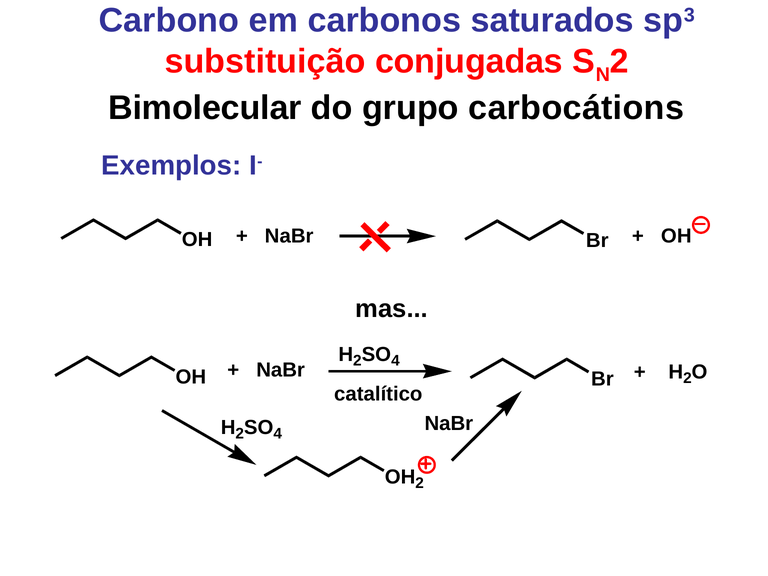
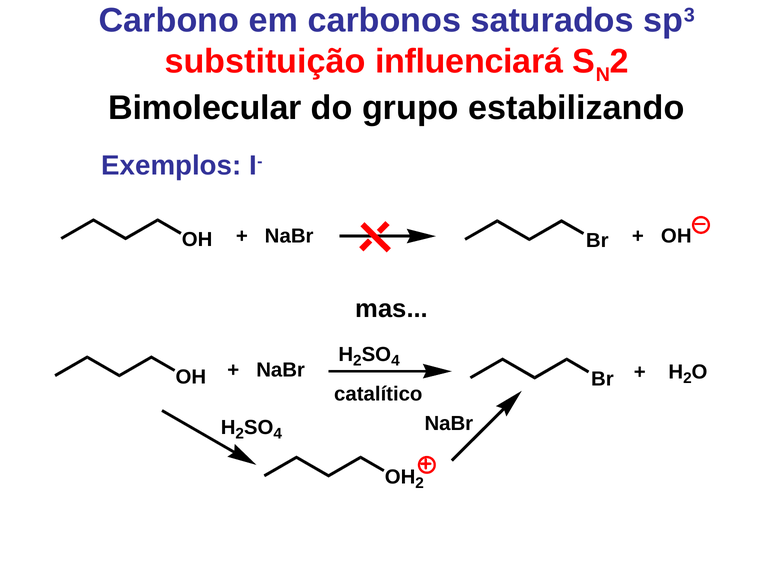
conjugadas: conjugadas -> influenciará
carbocátions: carbocátions -> estabilizando
